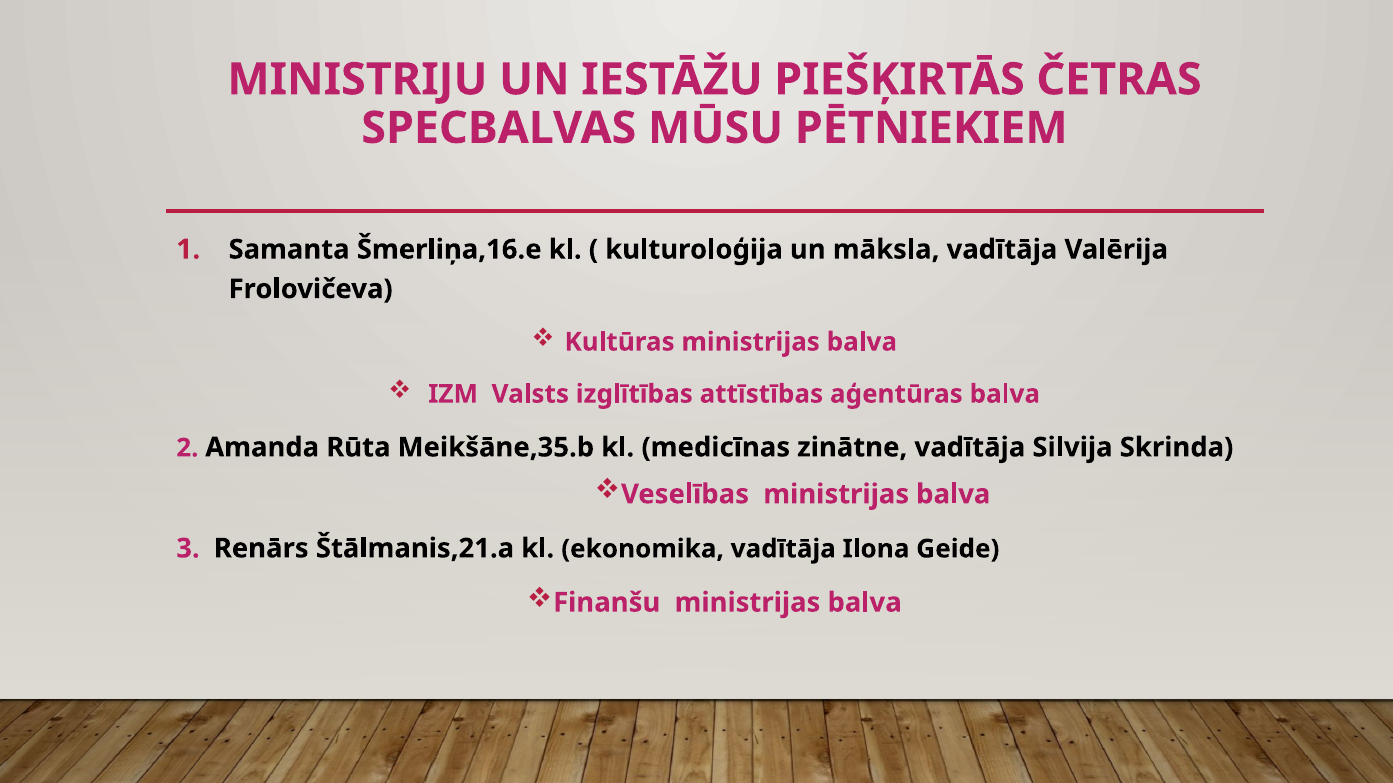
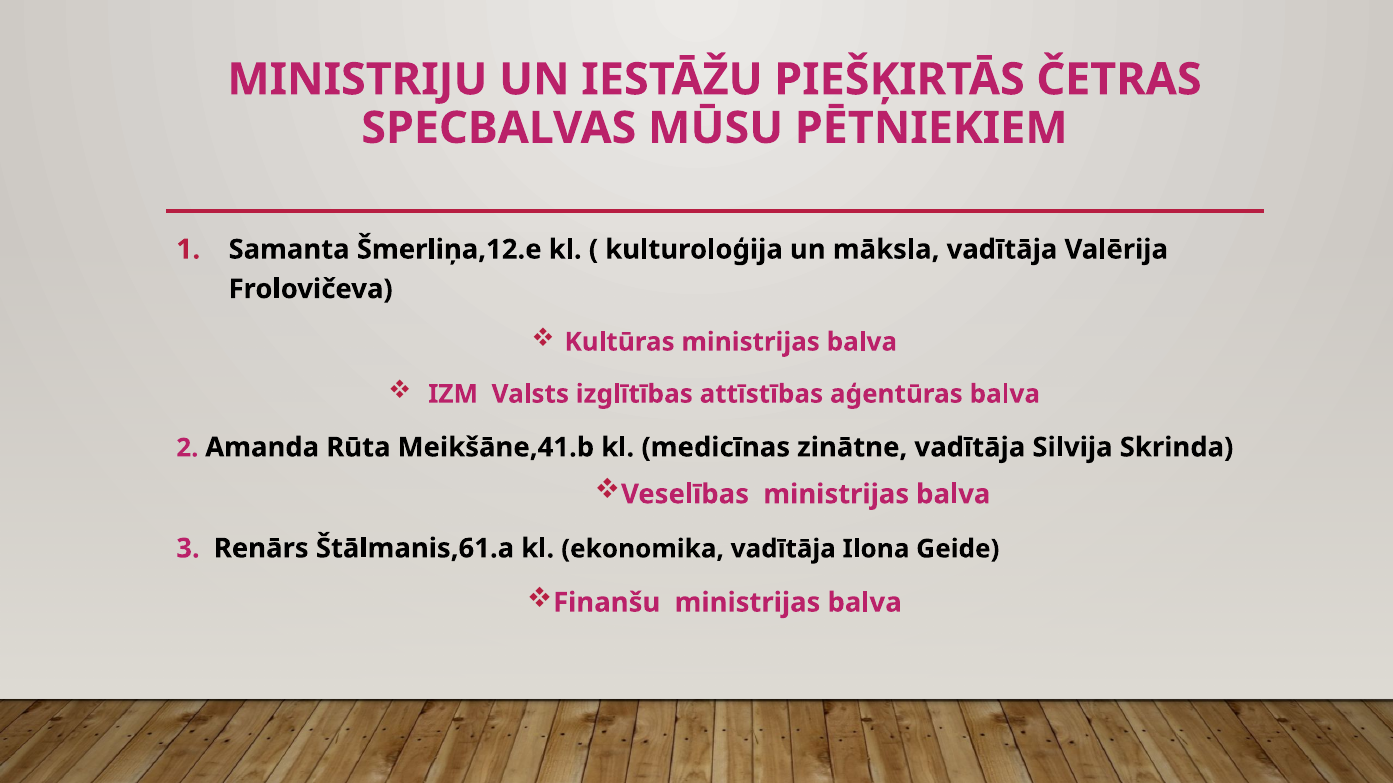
Šmerliņa,16.e: Šmerliņa,16.e -> Šmerliņa,12.e
Meikšāne,35.b: Meikšāne,35.b -> Meikšāne,41.b
Štālmanis,21.a: Štālmanis,21.a -> Štālmanis,61.a
